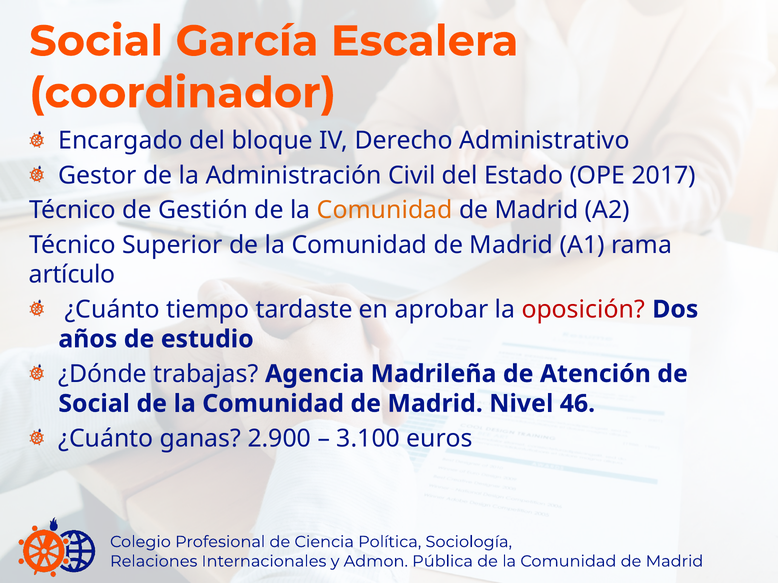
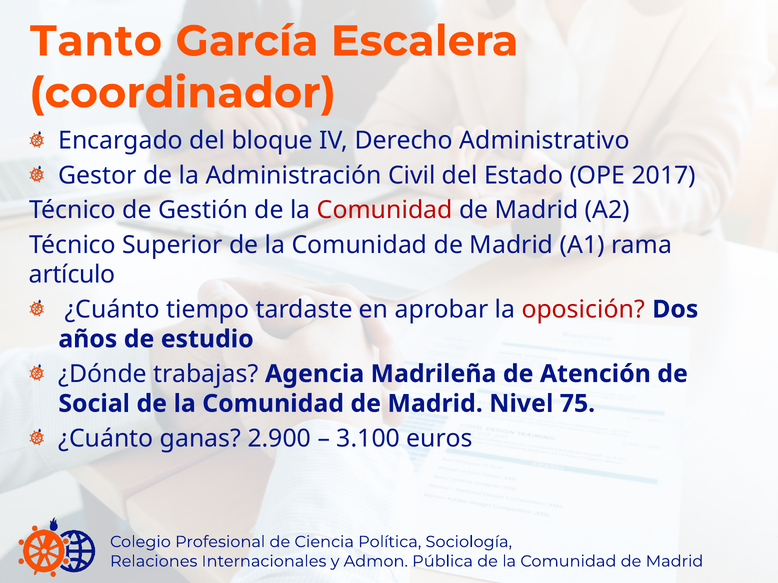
Social at (96, 41): Social -> Tanto
Comunidad at (385, 210) colour: orange -> red
46: 46 -> 75
